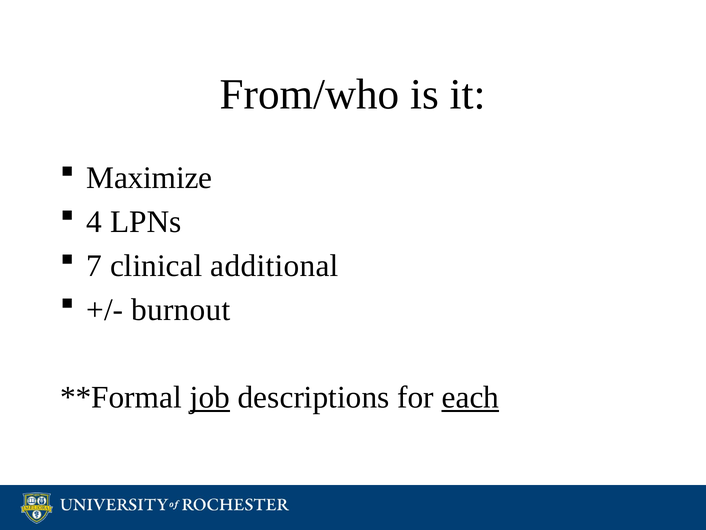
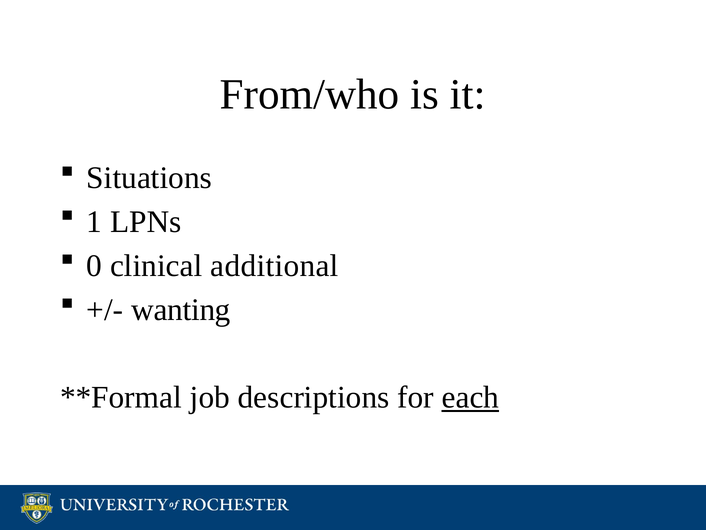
Maximize: Maximize -> Situations
4: 4 -> 1
7: 7 -> 0
burnout: burnout -> wanting
job underline: present -> none
